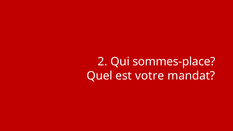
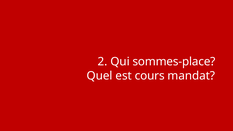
votre: votre -> cours
